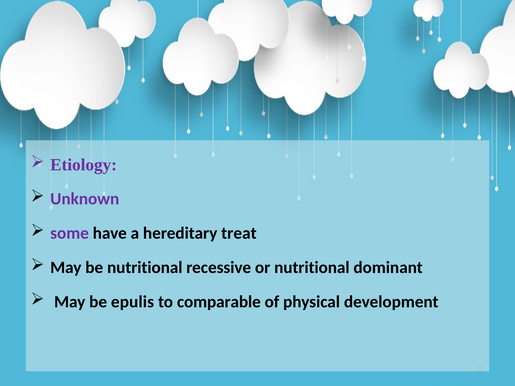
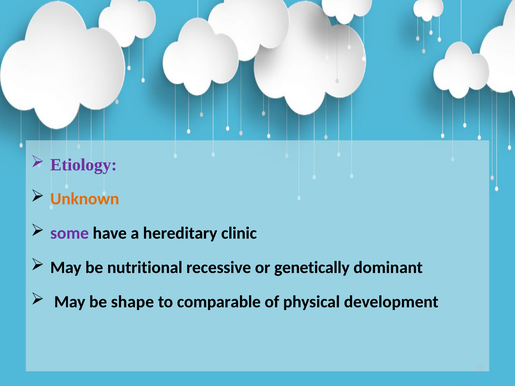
Unknown colour: purple -> orange
treat: treat -> clinic
or nutritional: nutritional -> genetically
epulis: epulis -> shape
